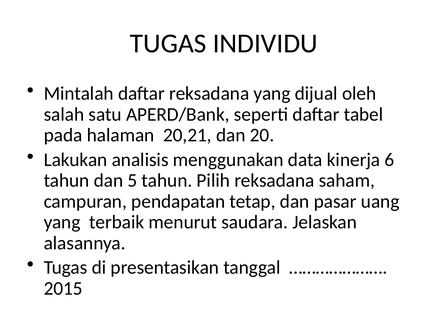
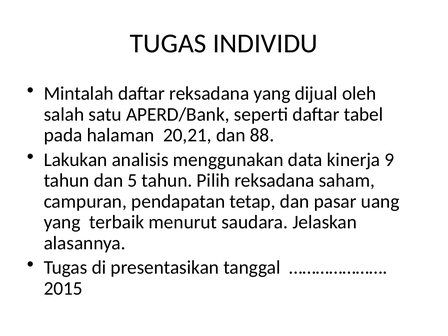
20: 20 -> 88
6: 6 -> 9
